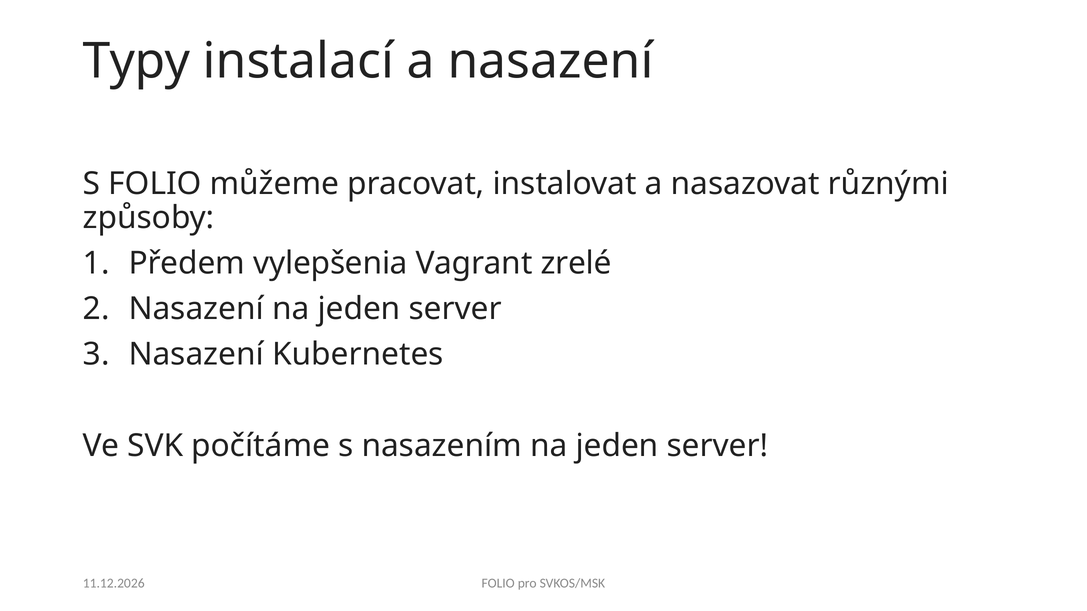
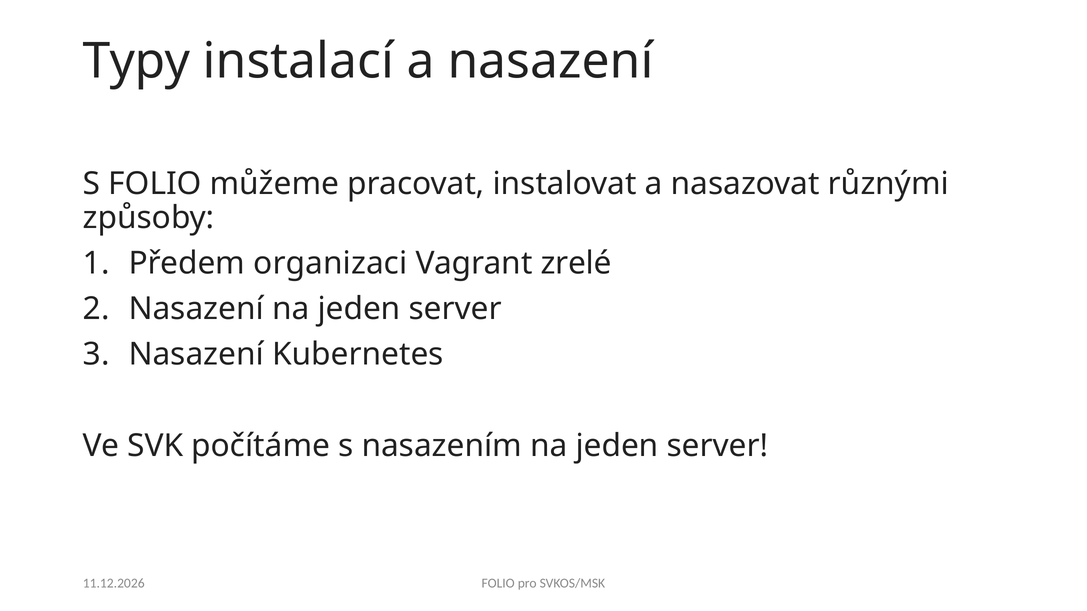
vylepšenia: vylepšenia -> organizaci
